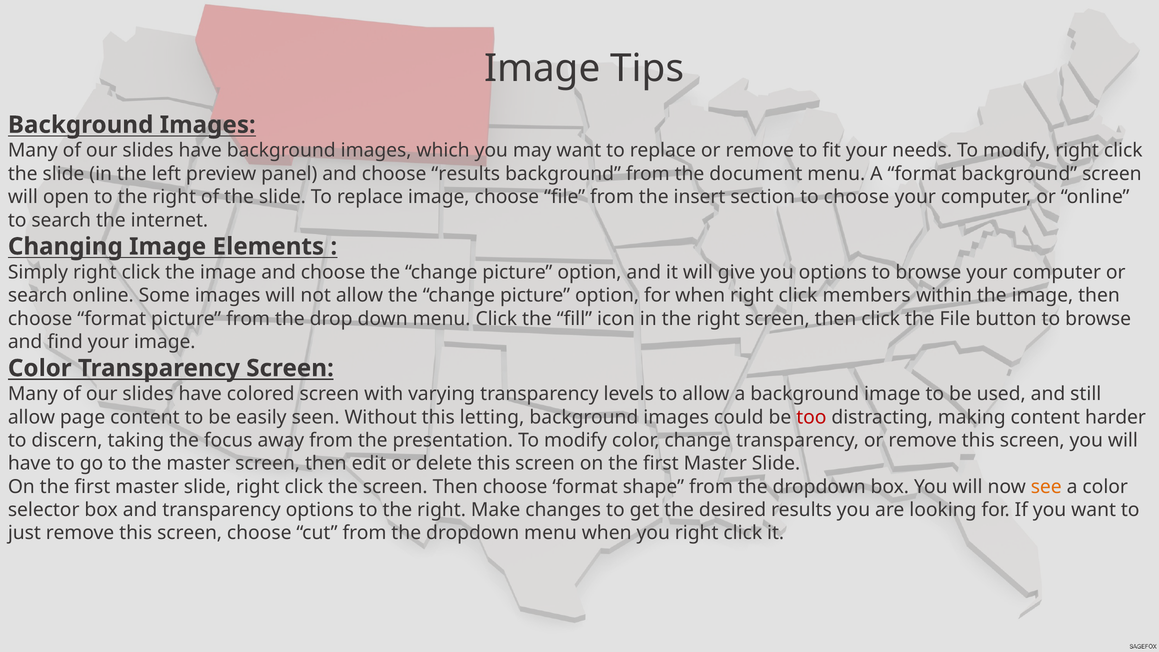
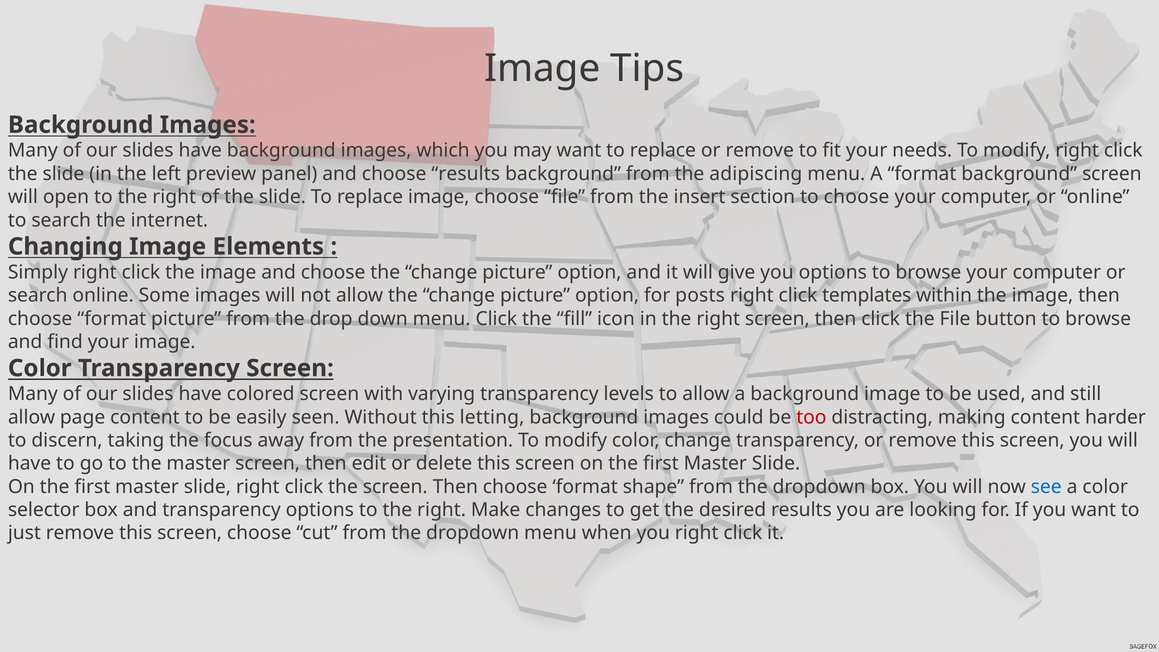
document: document -> adipiscing
for when: when -> posts
members: members -> templates
see colour: orange -> blue
